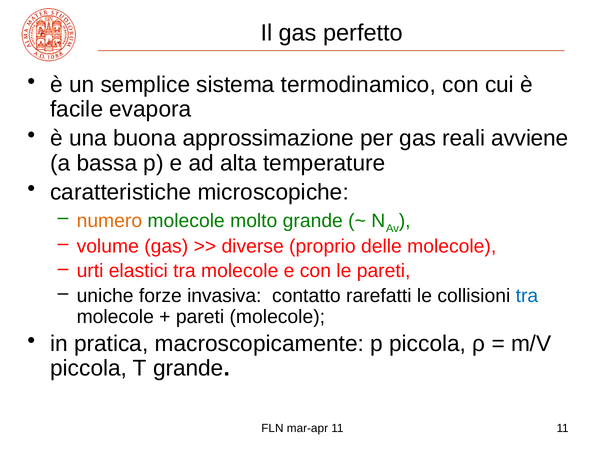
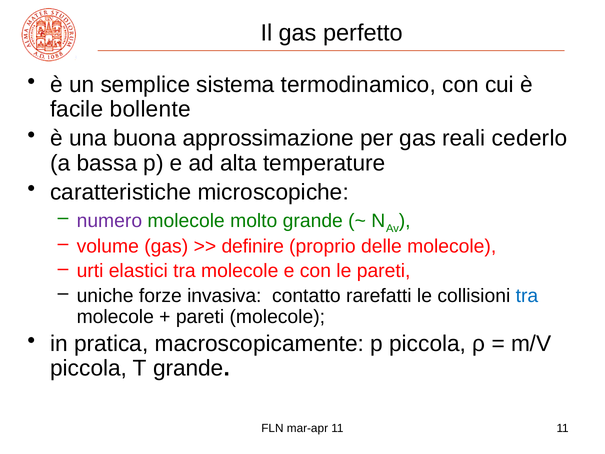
evapora: evapora -> bollente
avviene: avviene -> cederlo
numero colour: orange -> purple
diverse: diverse -> definire
